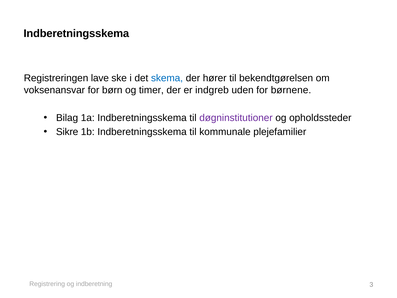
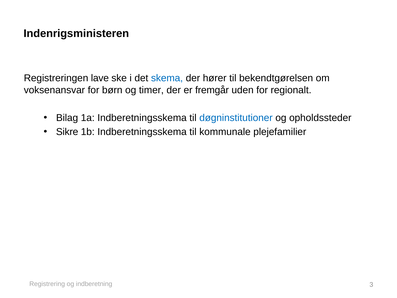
Indberetningsskema at (76, 34): Indberetningsskema -> Indenrigsministeren
indgreb: indgreb -> fremgår
børnene: børnene -> regionalt
døgninstitutioner colour: purple -> blue
